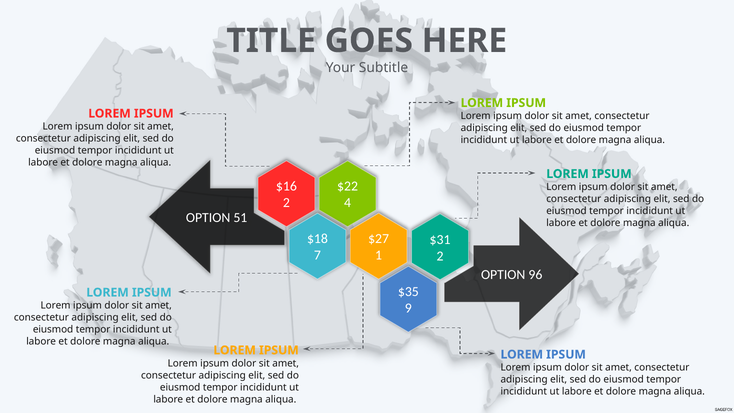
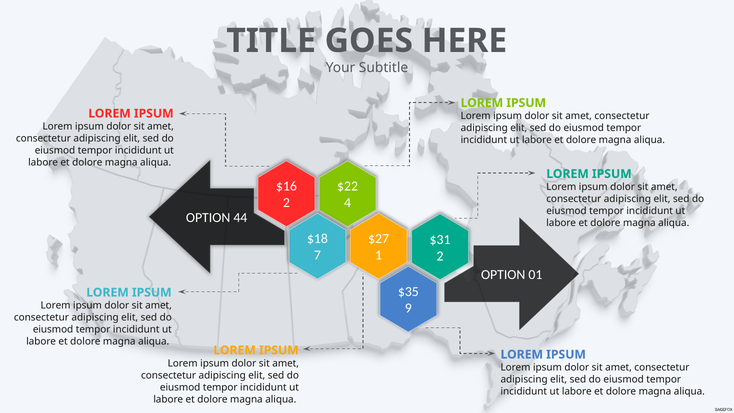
51: 51 -> 44
96: 96 -> 01
